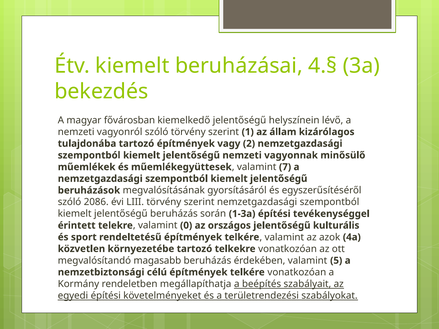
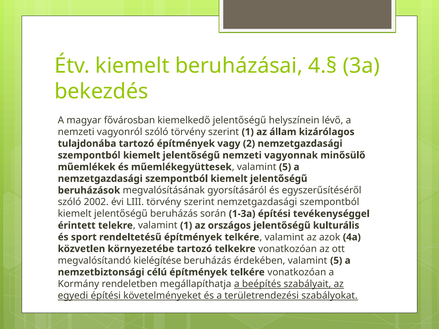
műemlékegyüttesek valamint 7: 7 -> 5
2086: 2086 -> 2002
valamint 0: 0 -> 1
magasabb: magasabb -> kielégítése
